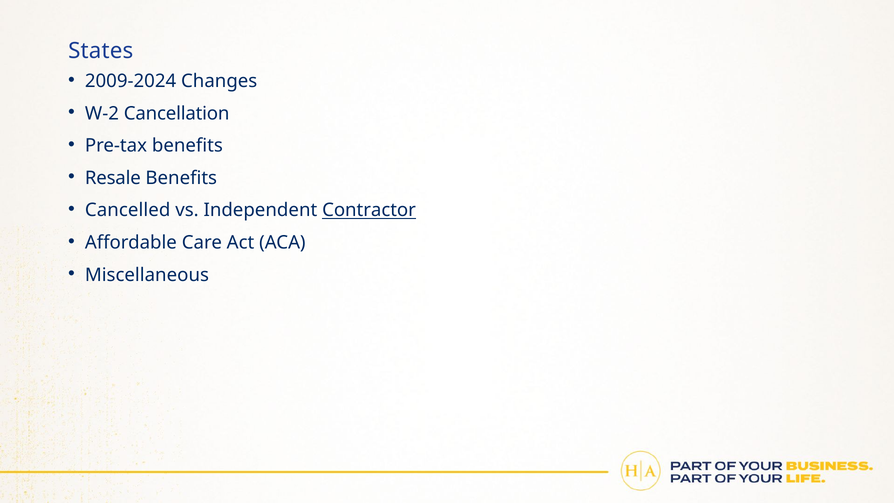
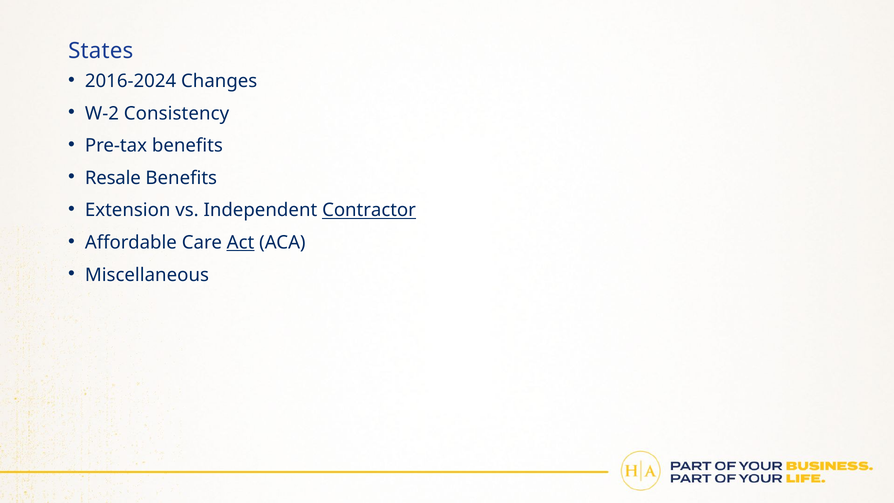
2009-2024: 2009-2024 -> 2016-2024
Cancellation: Cancellation -> Consistency
Cancelled: Cancelled -> Extension
Act underline: none -> present
